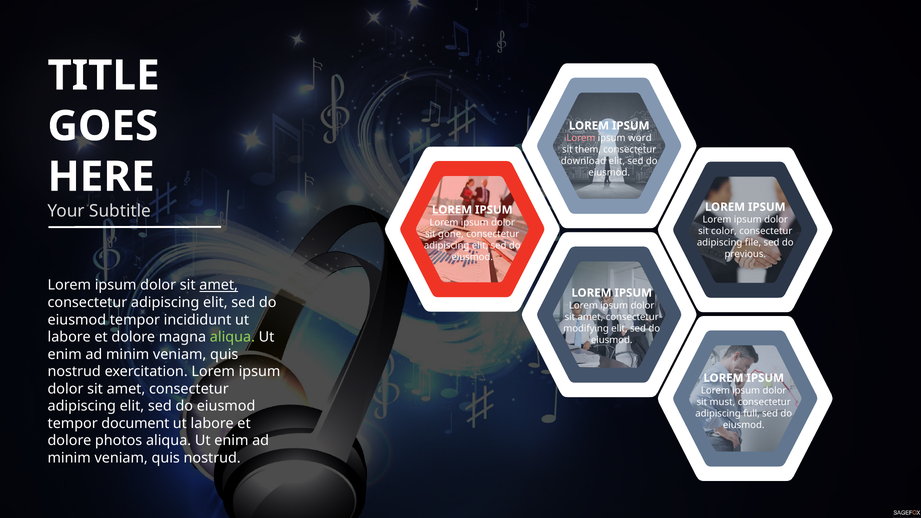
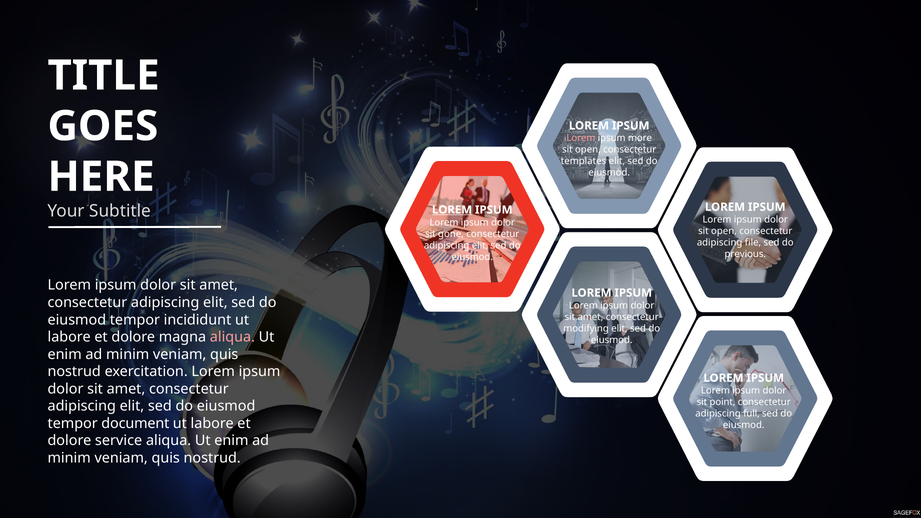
word: word -> more
them at (588, 150): them -> open
download: download -> templates
color at (724, 231): color -> open
amet at (219, 285) underline: present -> none
aliqua at (232, 337) colour: light green -> pink
must: must -> point
photos: photos -> service
